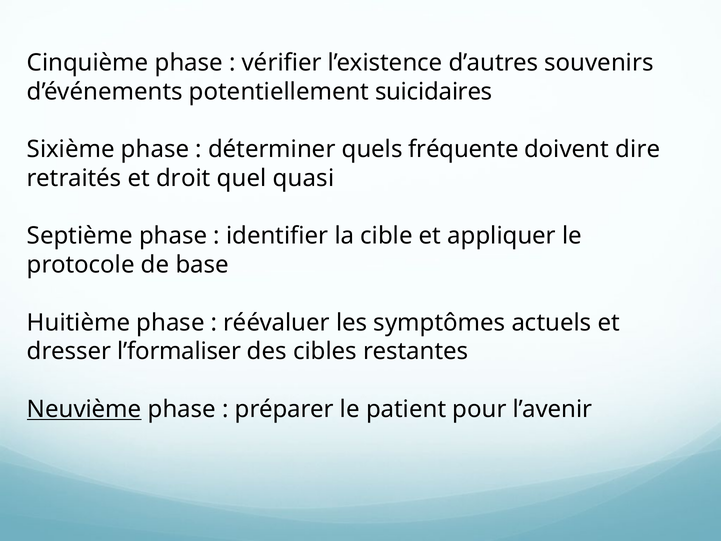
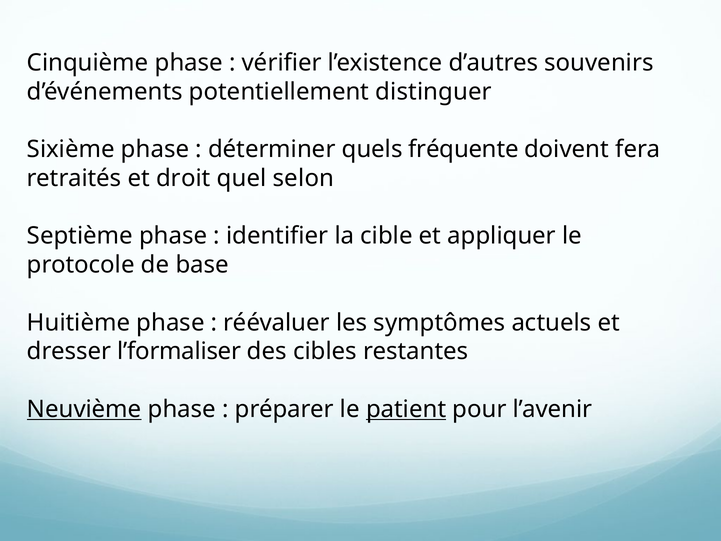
suicidaires: suicidaires -> distinguer
dire: dire -> fera
quasi: quasi -> selon
patient underline: none -> present
